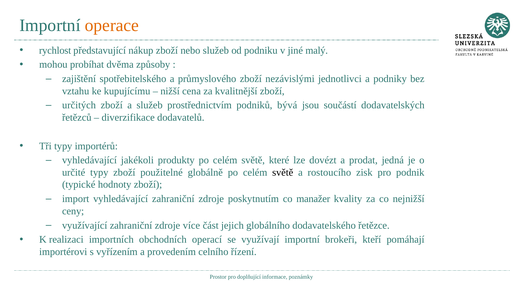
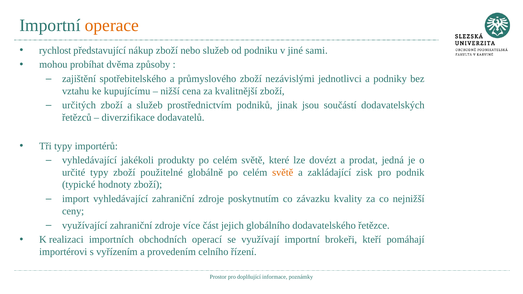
malý: malý -> sami
bývá: bývá -> jinak
světě at (283, 173) colour: black -> orange
rostoucího: rostoucího -> zakládající
manažer: manažer -> závazku
